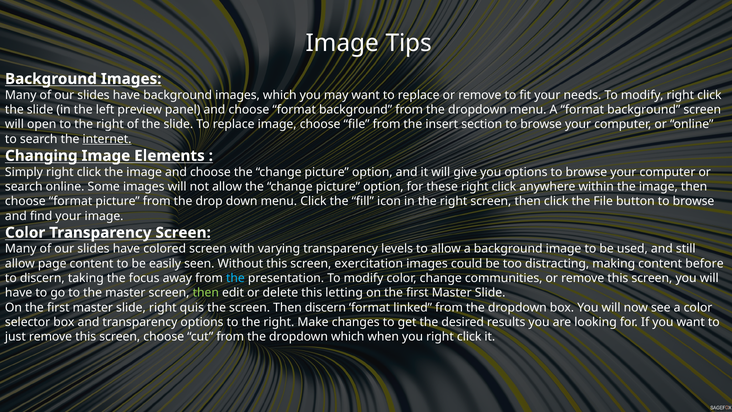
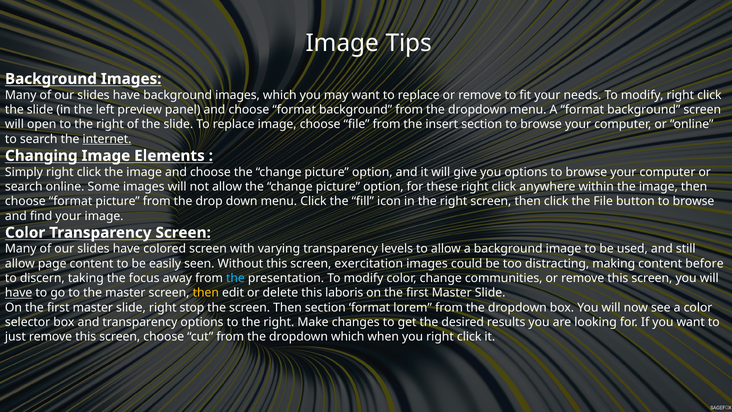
have at (19, 293) underline: none -> present
then at (206, 293) colour: light green -> yellow
letting: letting -> laboris
quis: quis -> stop
Then discern: discern -> section
linked: linked -> lorem
